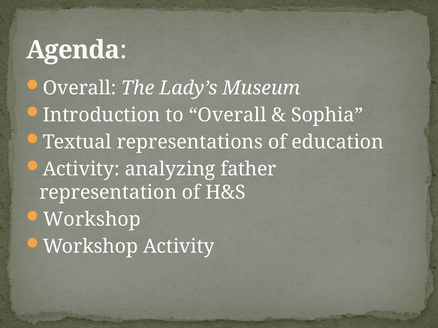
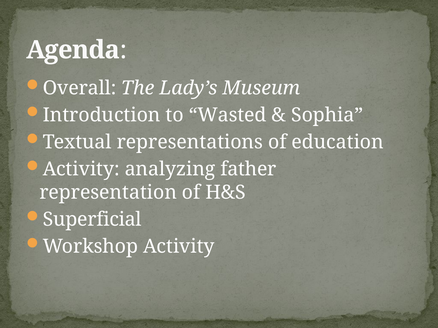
to Overall: Overall -> Wasted
Workshop at (92, 220): Workshop -> Superficial
